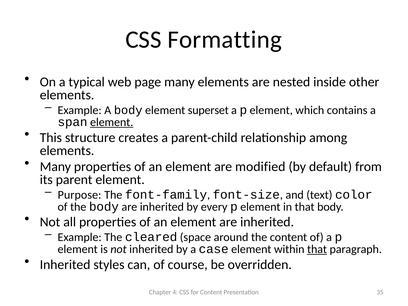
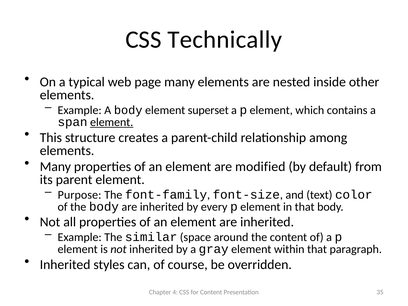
Formatting: Formatting -> Technically
cleared: cleared -> similar
case: case -> gray
that at (317, 249) underline: present -> none
